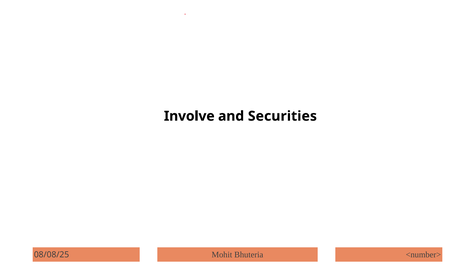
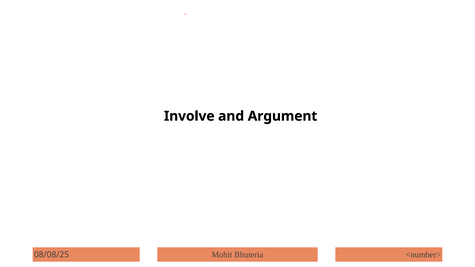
Securities: Securities -> Argument
